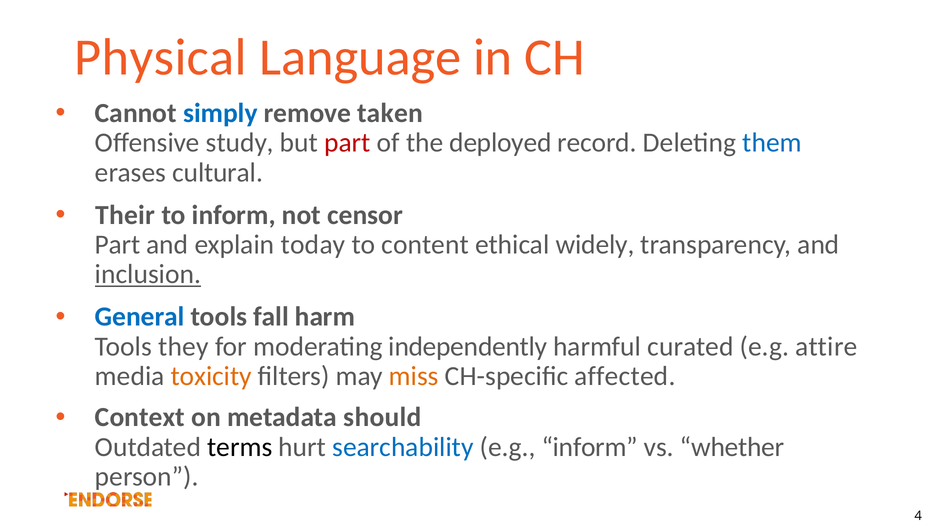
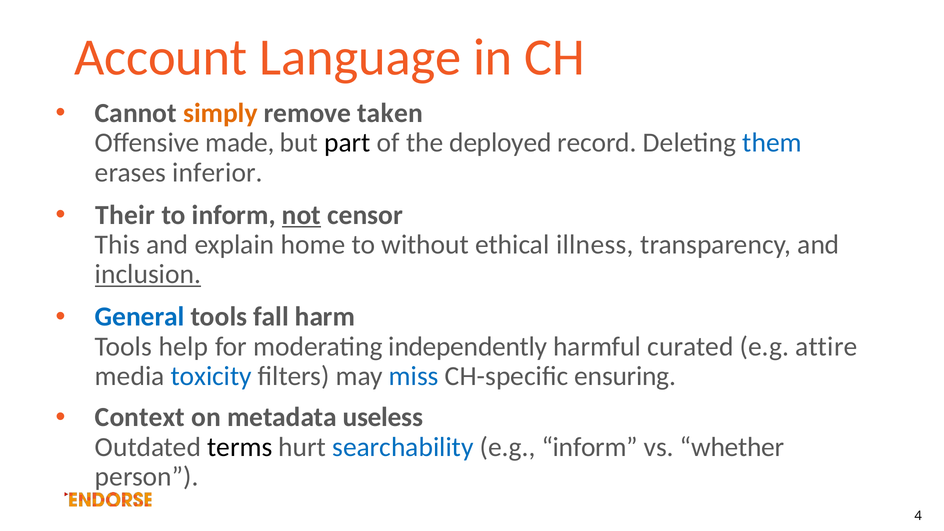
Physical: Physical -> Account
simply colour: blue -> orange
study: study -> made
part at (347, 143) colour: red -> black
cultural: cultural -> inferior
not underline: none -> present
Part at (118, 245): Part -> This
today: today -> home
content: content -> without
widely: widely -> illness
they: they -> help
toxicity colour: orange -> blue
miss colour: orange -> blue
affected: affected -> ensuring
should: should -> useless
